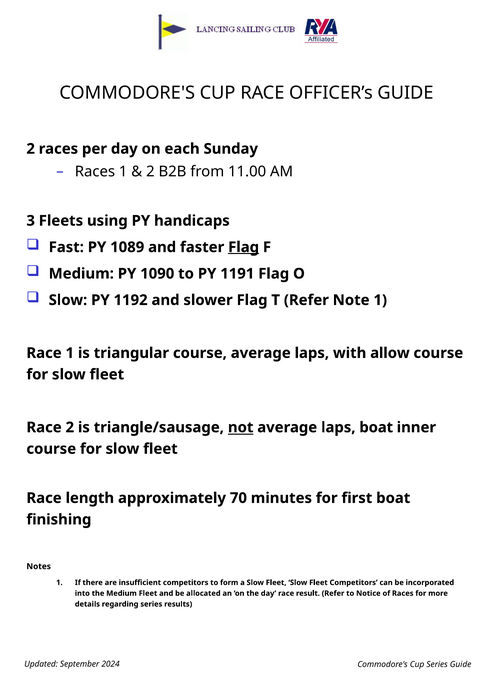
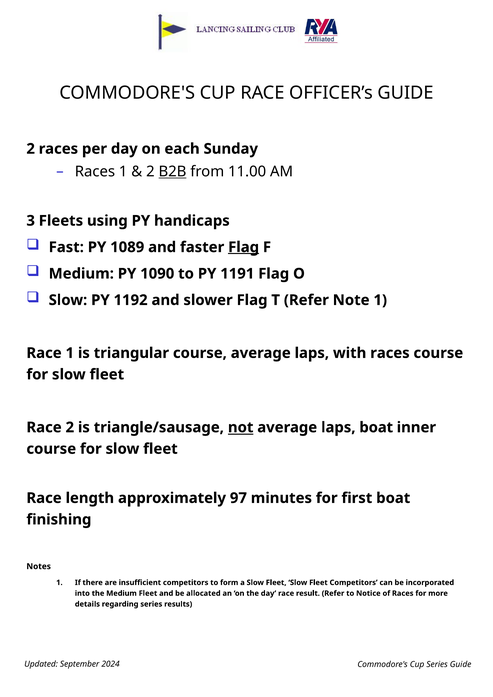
B2B underline: none -> present
with allow: allow -> races
70: 70 -> 97
